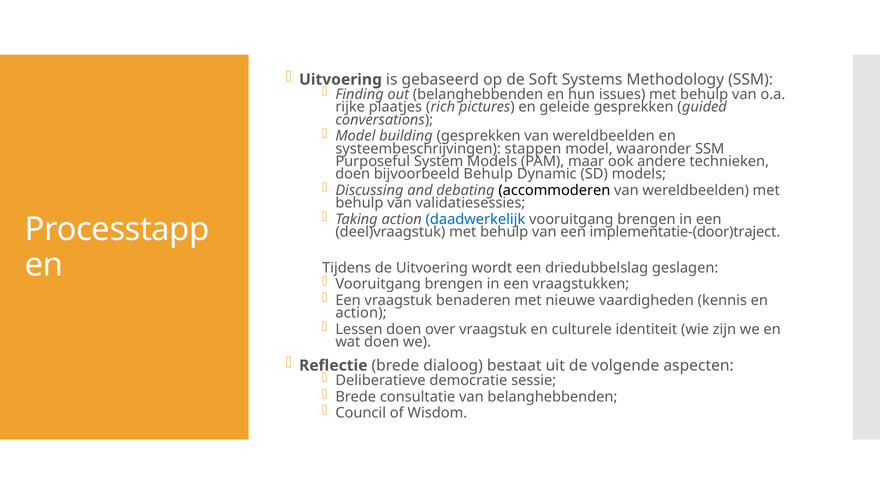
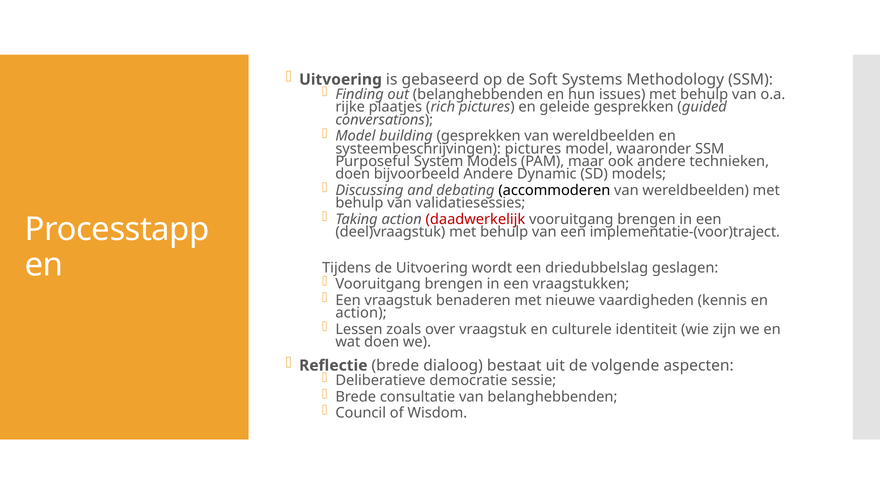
systeembeschrijvingen stappen: stappen -> pictures
bijvoorbeeld Behulp: Behulp -> Andere
daadwerkelijk colour: blue -> red
implementatie-(door)traject: implementatie-(door)traject -> implementatie-(voor)traject
Lessen doen: doen -> zoals
